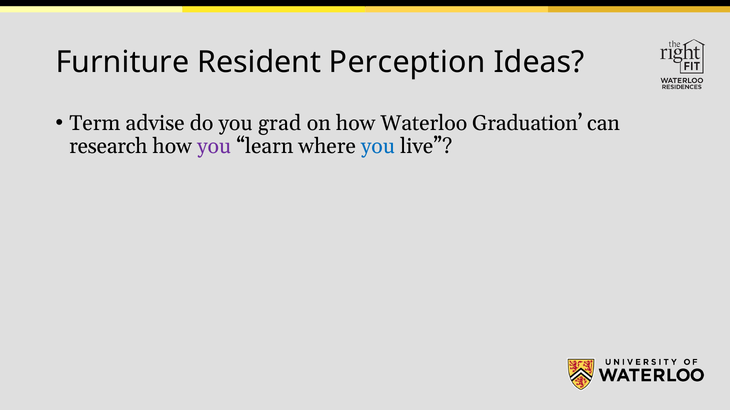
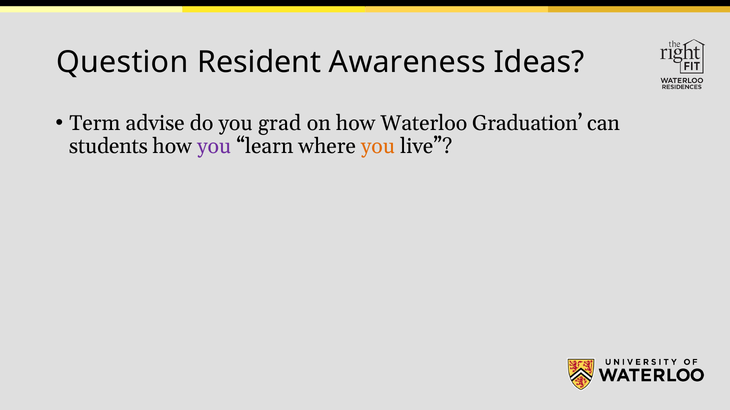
Furniture: Furniture -> Question
Perception: Perception -> Awareness
research: research -> students
you at (378, 146) colour: blue -> orange
